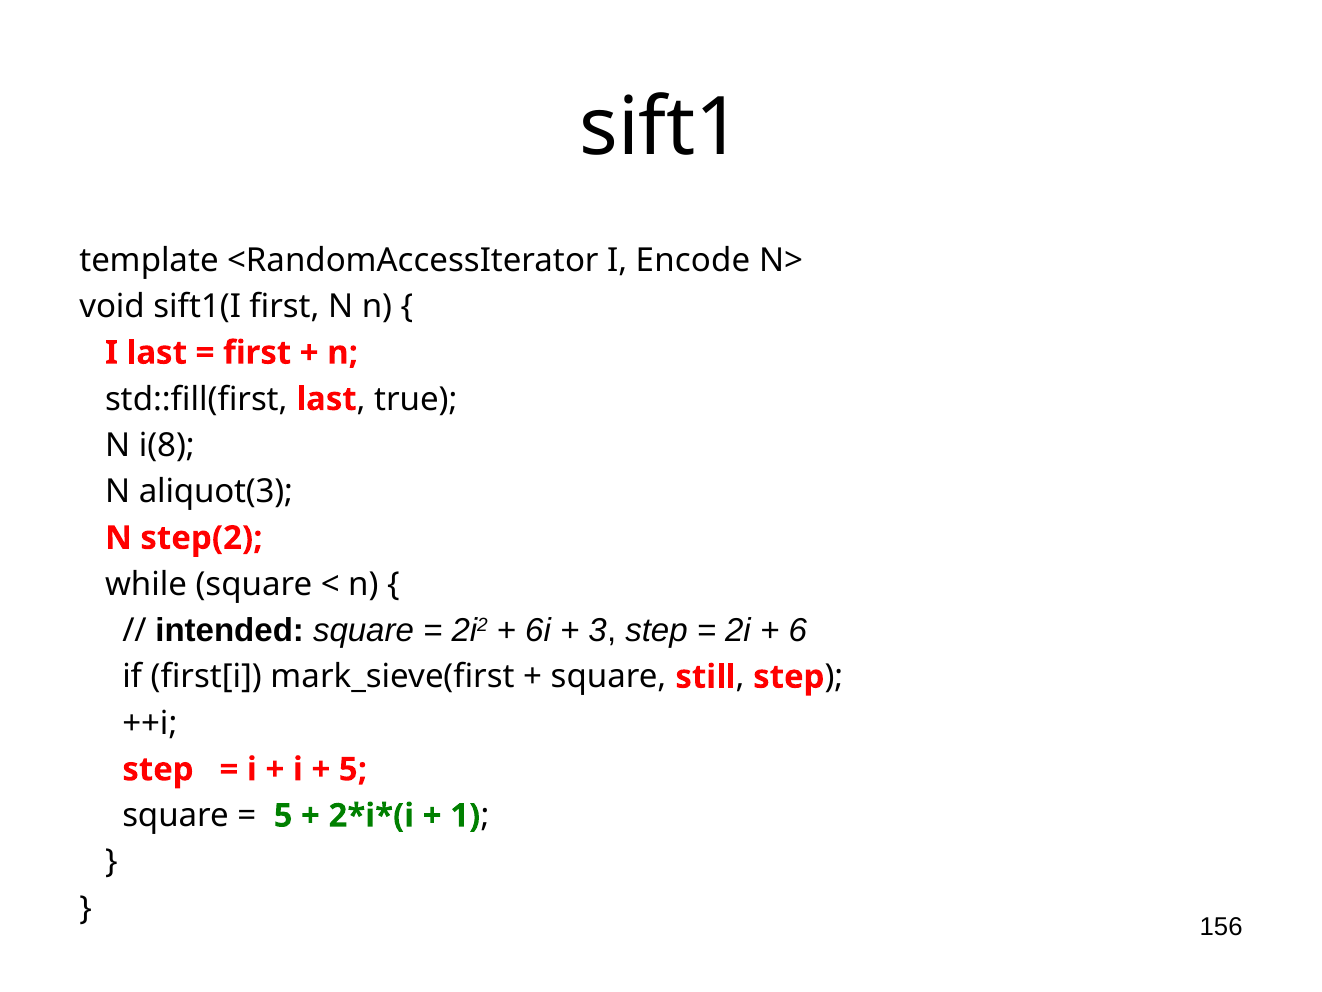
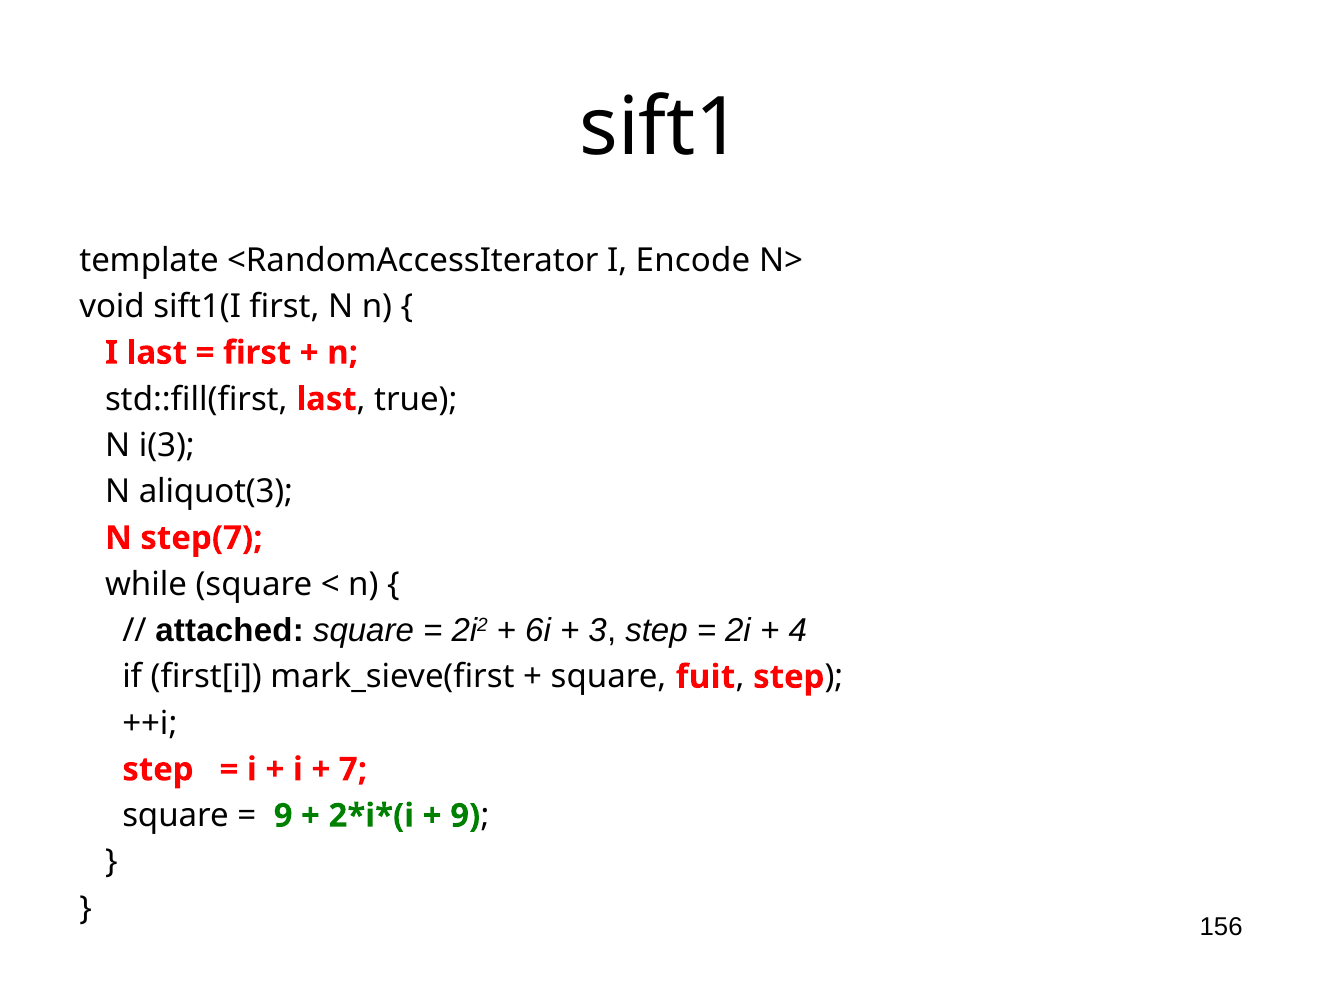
i(8: i(8 -> i(3
step(2: step(2 -> step(7
intended: intended -> attached
6: 6 -> 4
still: still -> fuit
5 at (353, 769): 5 -> 7
5 at (283, 815): 5 -> 9
1 at (465, 815): 1 -> 9
